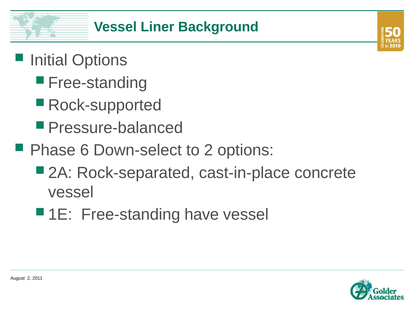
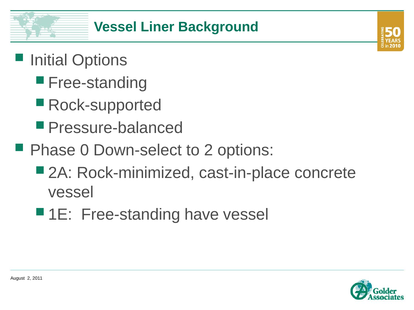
6: 6 -> 0
Rock-separated: Rock-separated -> Rock-minimized
